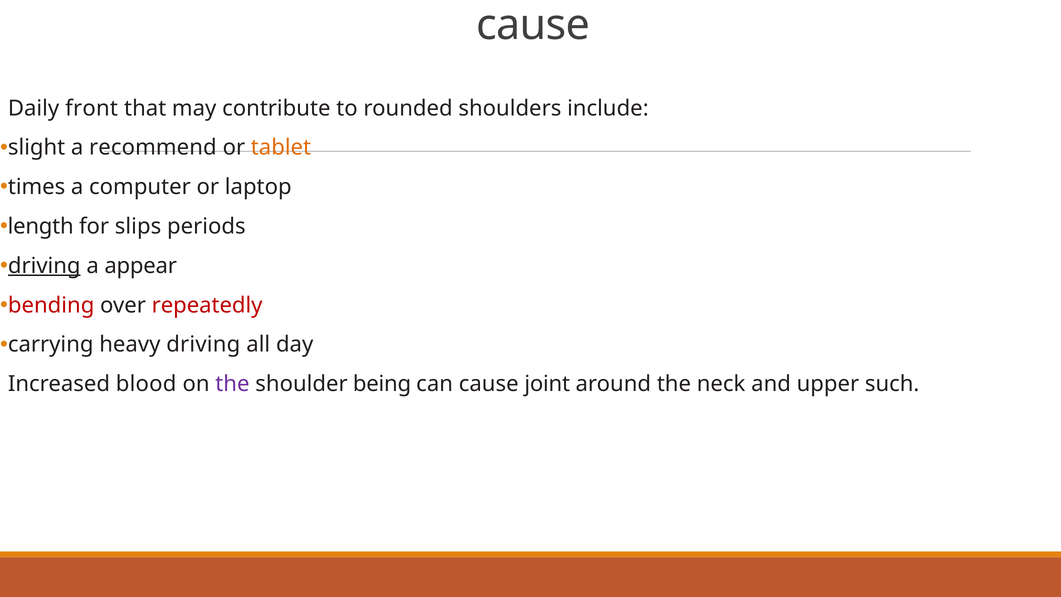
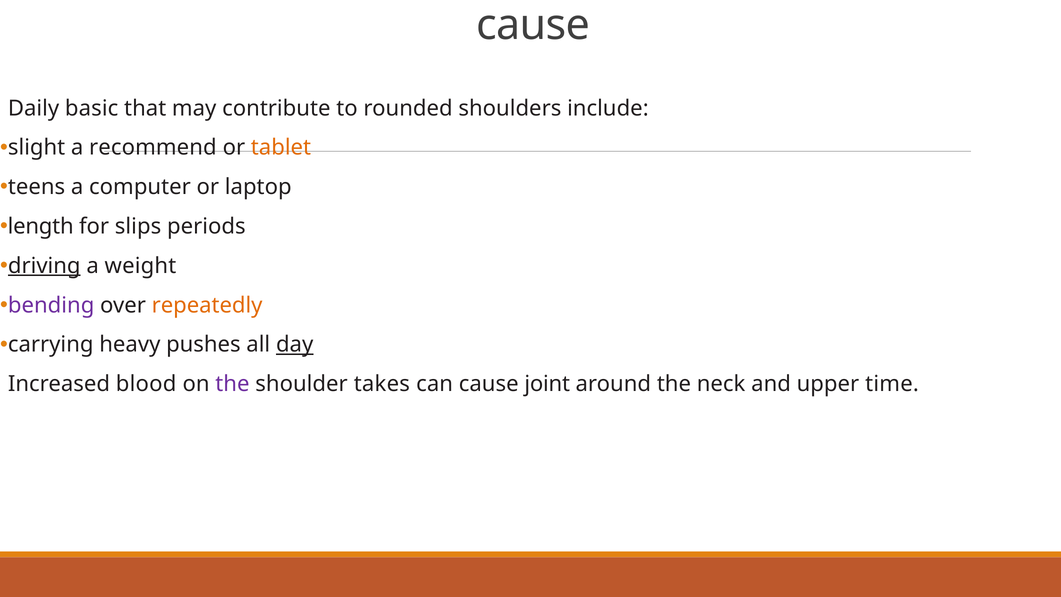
front: front -> basic
times: times -> teens
appear: appear -> weight
bending colour: red -> purple
repeatedly colour: red -> orange
heavy driving: driving -> pushes
day underline: none -> present
being: being -> takes
such: such -> time
